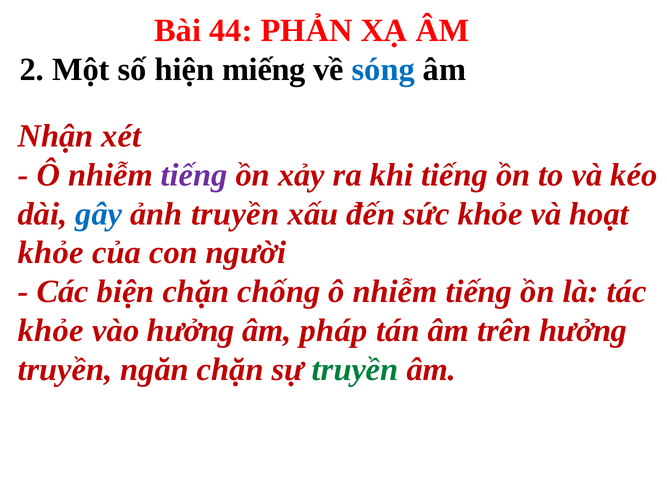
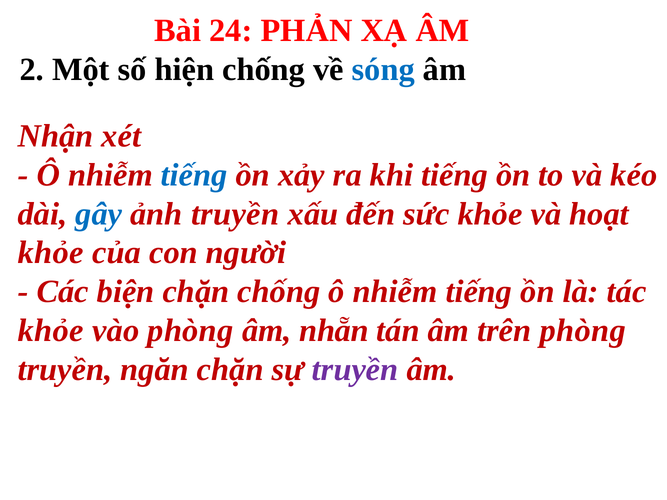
44: 44 -> 24
hiện miếng: miếng -> chống
tiếng at (194, 175) colour: purple -> blue
vào hưởng: hưởng -> phòng
pháp: pháp -> nhẵn
trên hưởng: hưởng -> phòng
truyền at (355, 370) colour: green -> purple
